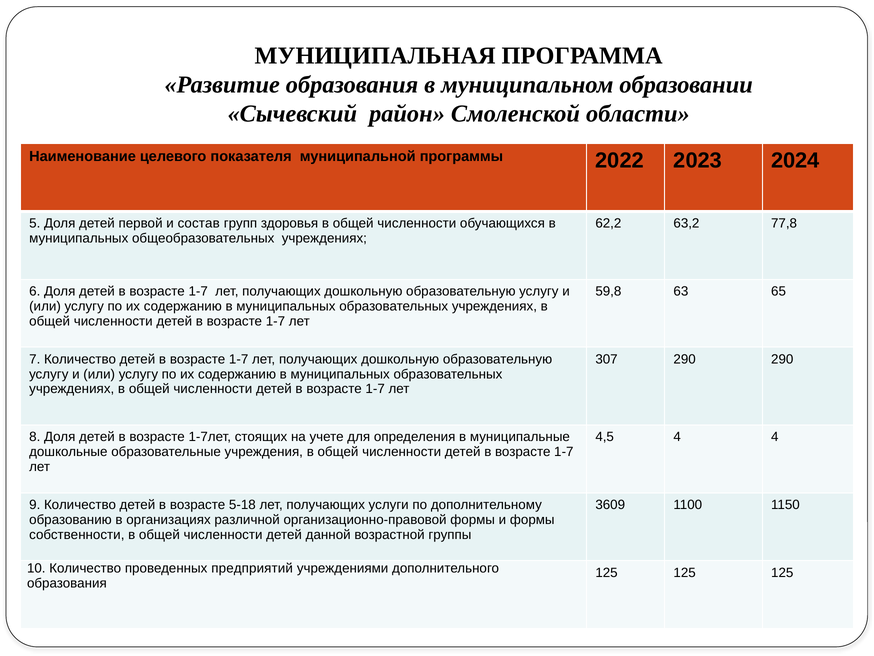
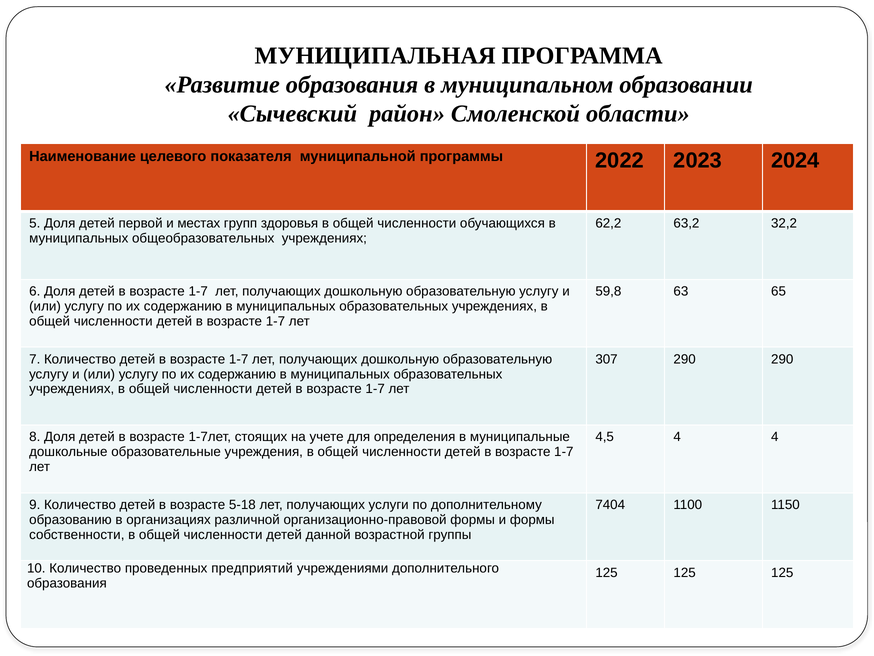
состав: состав -> местах
77,8: 77,8 -> 32,2
3609: 3609 -> 7404
